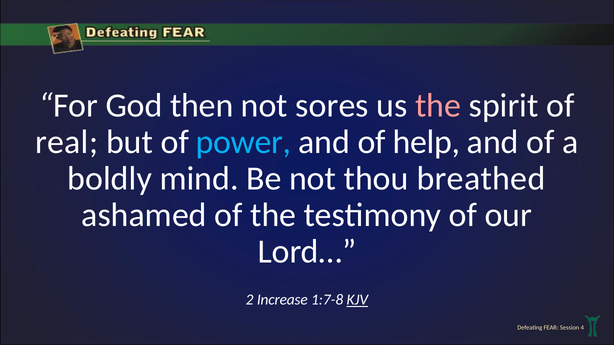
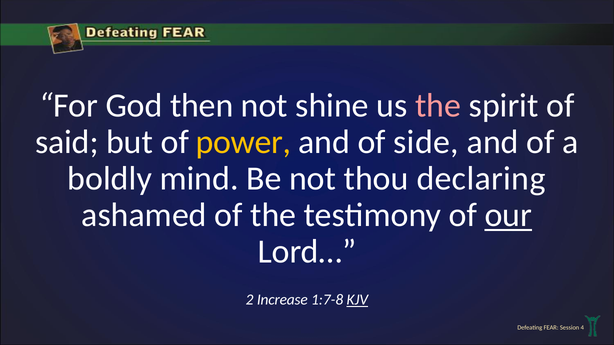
sores: sores -> shine
real: real -> said
power colour: light blue -> yellow
help: help -> side
breathed: breathed -> declaring
our underline: none -> present
